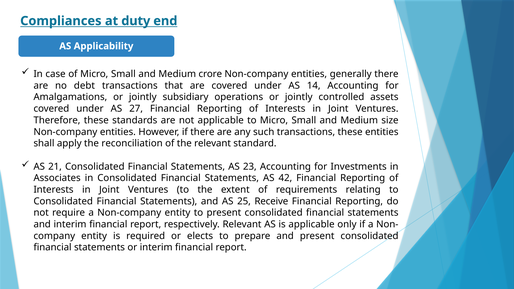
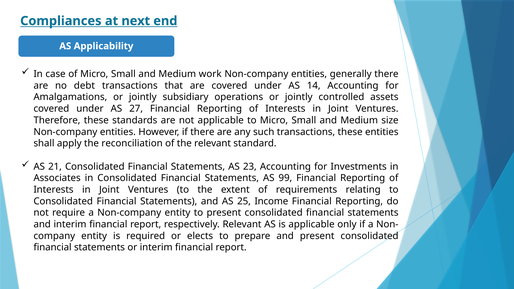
duty: duty -> next
crore: crore -> work
42: 42 -> 99
Receive: Receive -> Income
